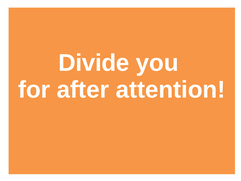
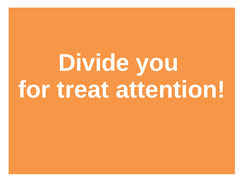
after: after -> treat
